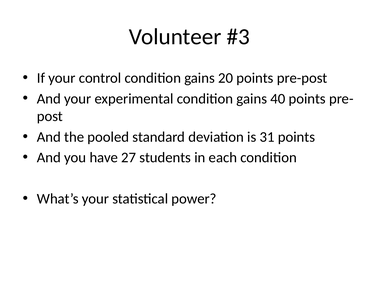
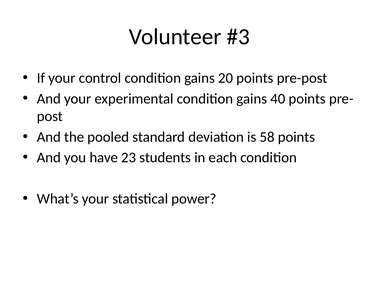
31: 31 -> 58
27: 27 -> 23
